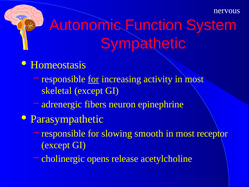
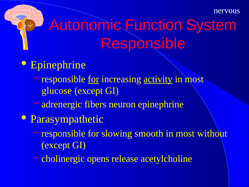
Sympathetic at (143, 43): Sympathetic -> Responsible
Homeostasis at (58, 65): Homeostasis -> Epinephrine
activity underline: none -> present
skeletal: skeletal -> glucose
receptor: receptor -> without
